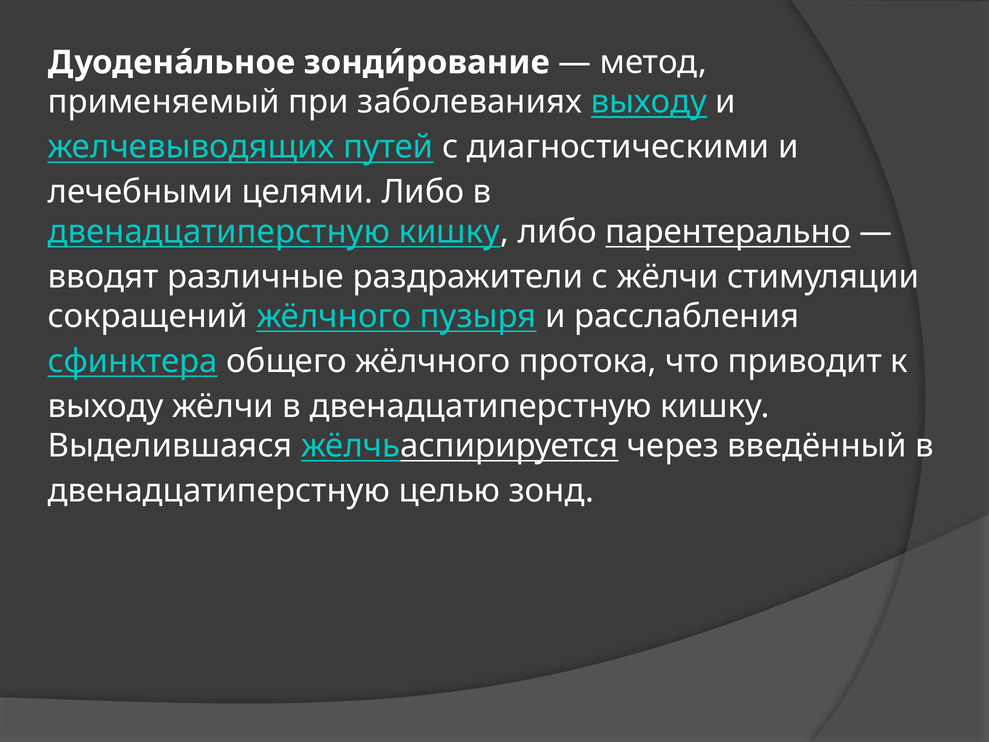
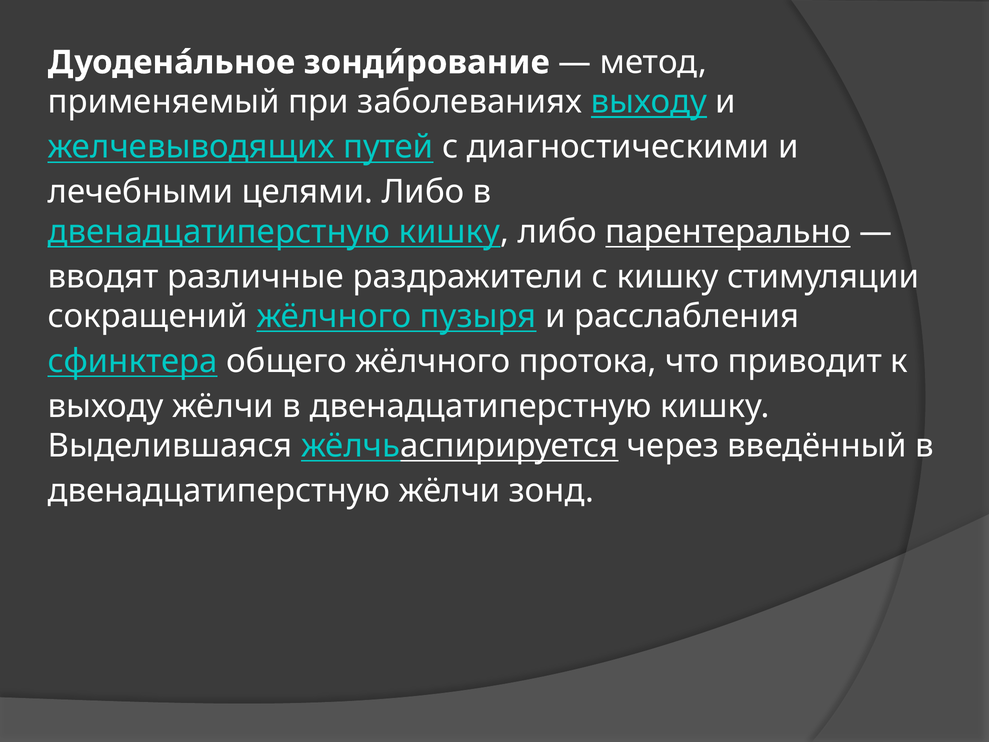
с жёлчи: жёлчи -> кишку
двенадцатиперстную целью: целью -> жёлчи
